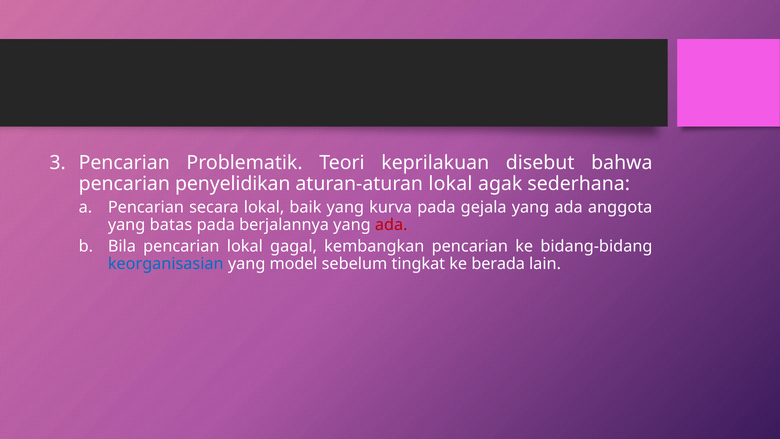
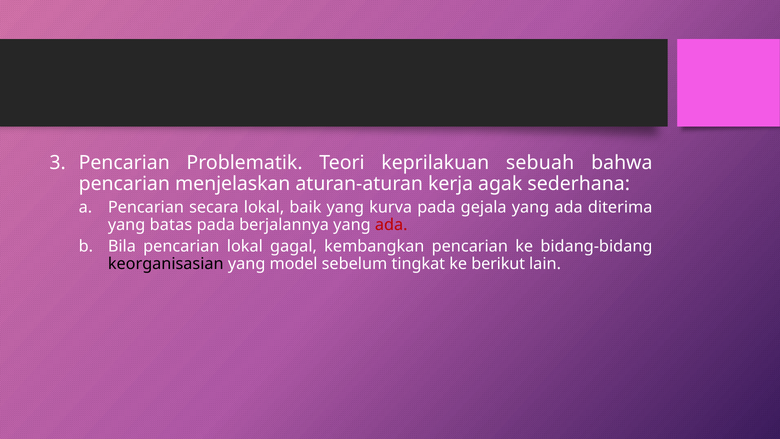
disebut: disebut -> sebuah
penyelidikan: penyelidikan -> menjelaskan
aturan-aturan lokal: lokal -> kerja
anggota: anggota -> diterima
keorganisasian colour: blue -> black
berada: berada -> berikut
